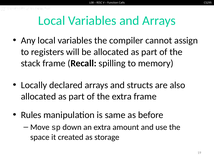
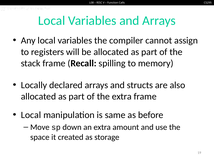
Rules at (31, 115): Rules -> Local
